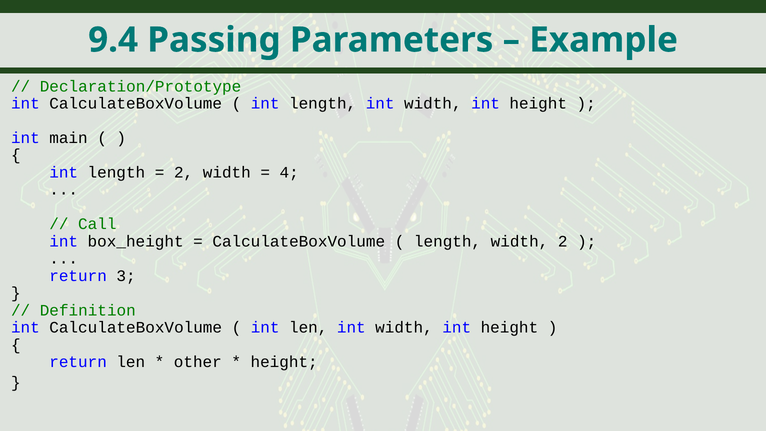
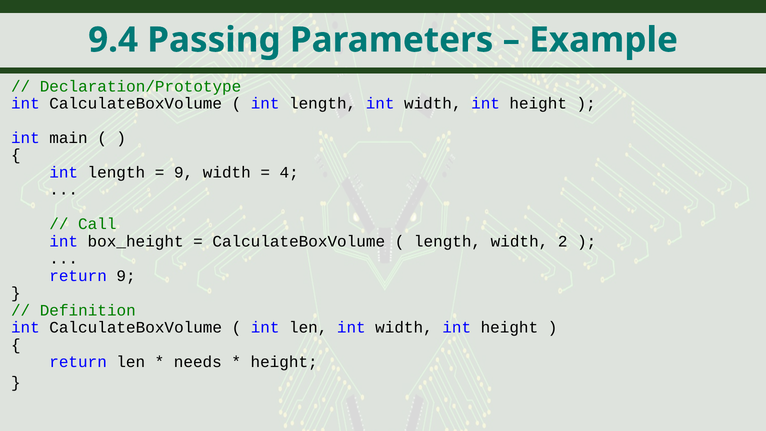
2 at (184, 172): 2 -> 9
return 3: 3 -> 9
other: other -> needs
